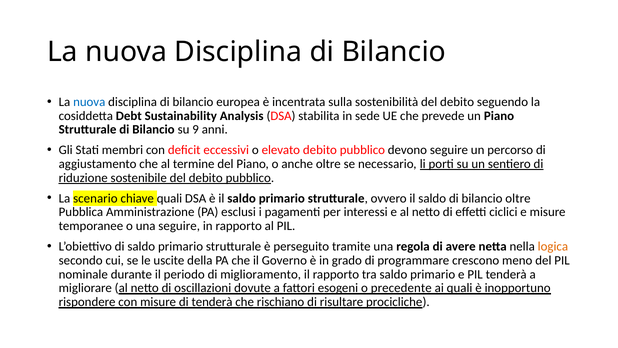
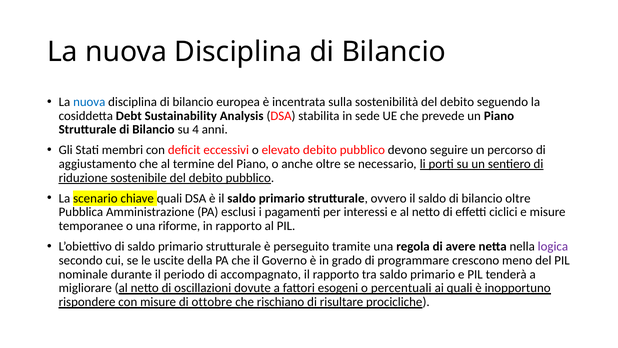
9: 9 -> 4
una seguire: seguire -> riforme
logica colour: orange -> purple
miglioramento: miglioramento -> accompagnato
precedente: precedente -> percentuali
di tenderà: tenderà -> ottobre
